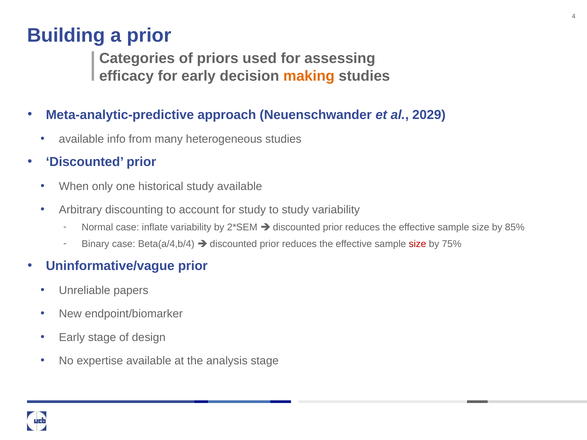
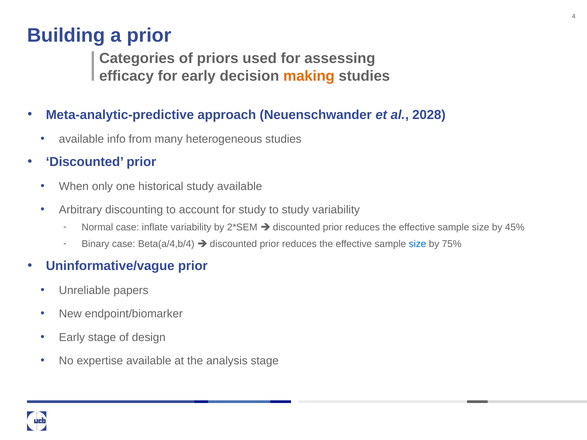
2029: 2029 -> 2028
85%: 85% -> 45%
size at (417, 244) colour: red -> blue
